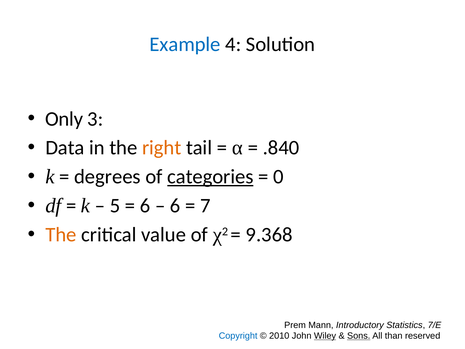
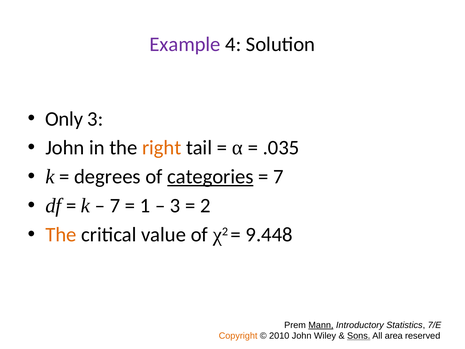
Example colour: blue -> purple
Data at (65, 148): Data -> John
.840: .840 -> .035
0 at (278, 177): 0 -> 7
5 at (115, 206): 5 -> 7
6 at (145, 206): 6 -> 1
6 at (175, 206): 6 -> 3
7: 7 -> 2
9.368: 9.368 -> 9.448
Mann underline: none -> present
Copyright colour: blue -> orange
Wiley underline: present -> none
than: than -> area
